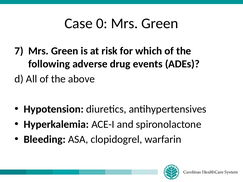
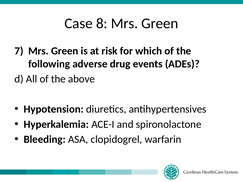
0: 0 -> 8
